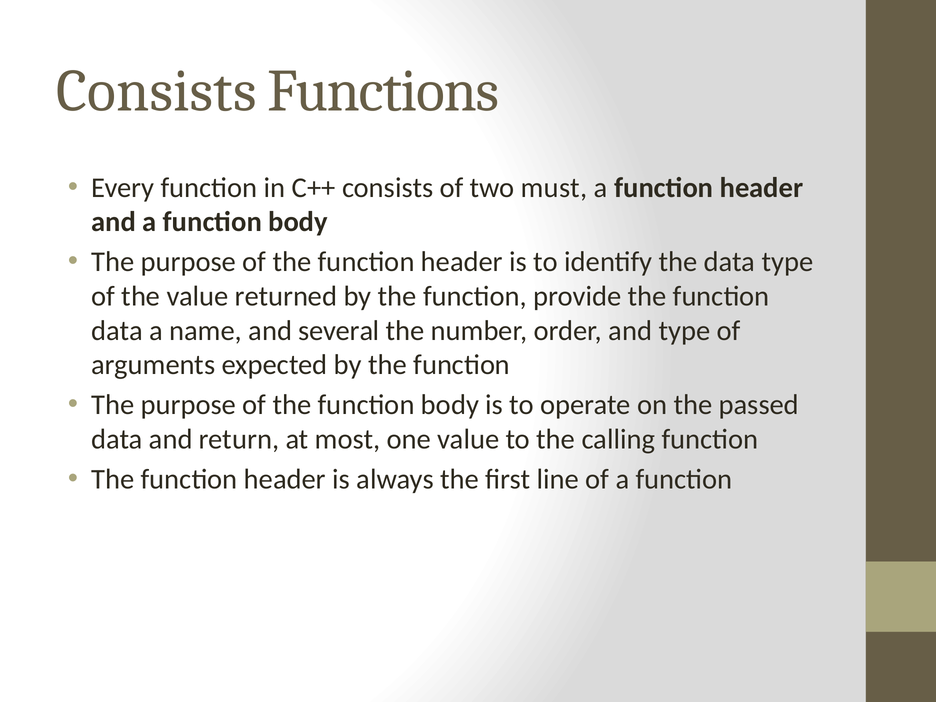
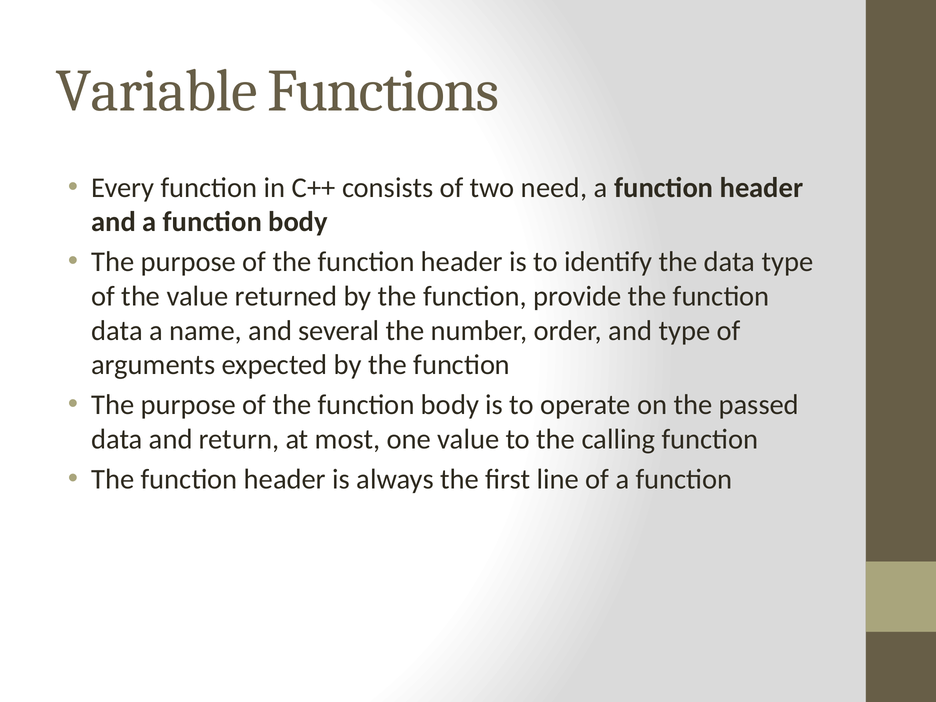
Consists at (156, 91): Consists -> Variable
must: must -> need
